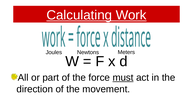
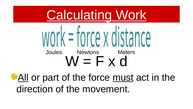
All underline: none -> present
